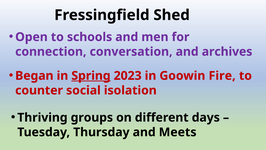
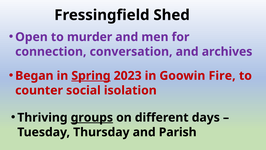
schools: schools -> murder
groups underline: none -> present
Meets: Meets -> Parish
